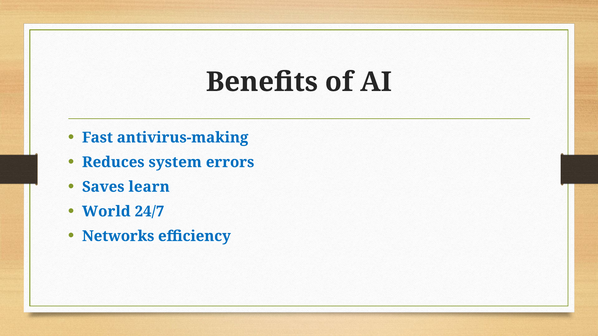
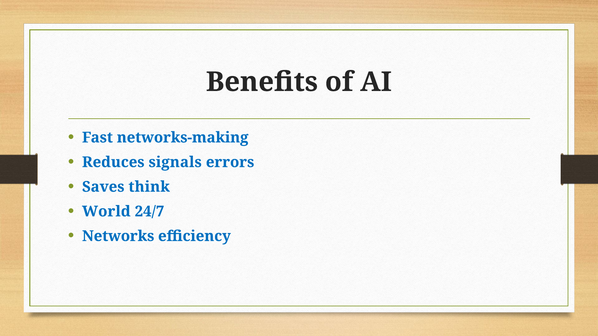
antivirus-making: antivirus-making -> networks-making
system: system -> signals
learn: learn -> think
